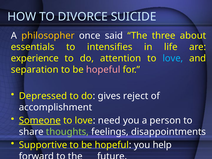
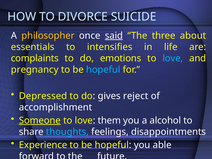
said underline: none -> present
experience: experience -> complaints
attention: attention -> emotions
separation: separation -> pregnancy
hopeful at (103, 70) colour: pink -> light blue
need: need -> them
person: person -> alcohol
thoughts colour: light green -> light blue
Supportive: Supportive -> Experience
help: help -> able
